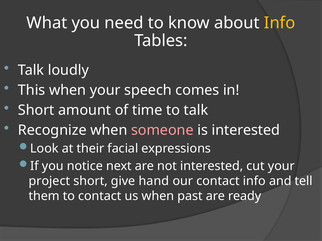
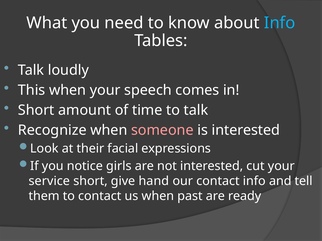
Info at (280, 23) colour: yellow -> light blue
next: next -> girls
project: project -> service
